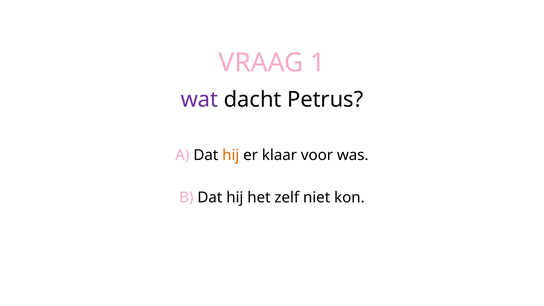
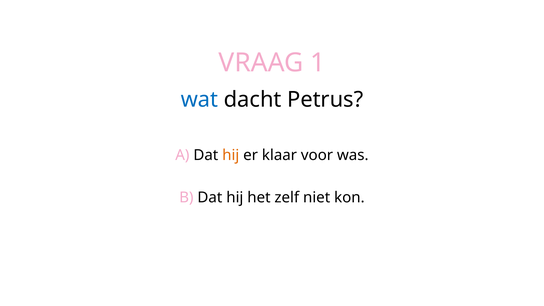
wat colour: purple -> blue
